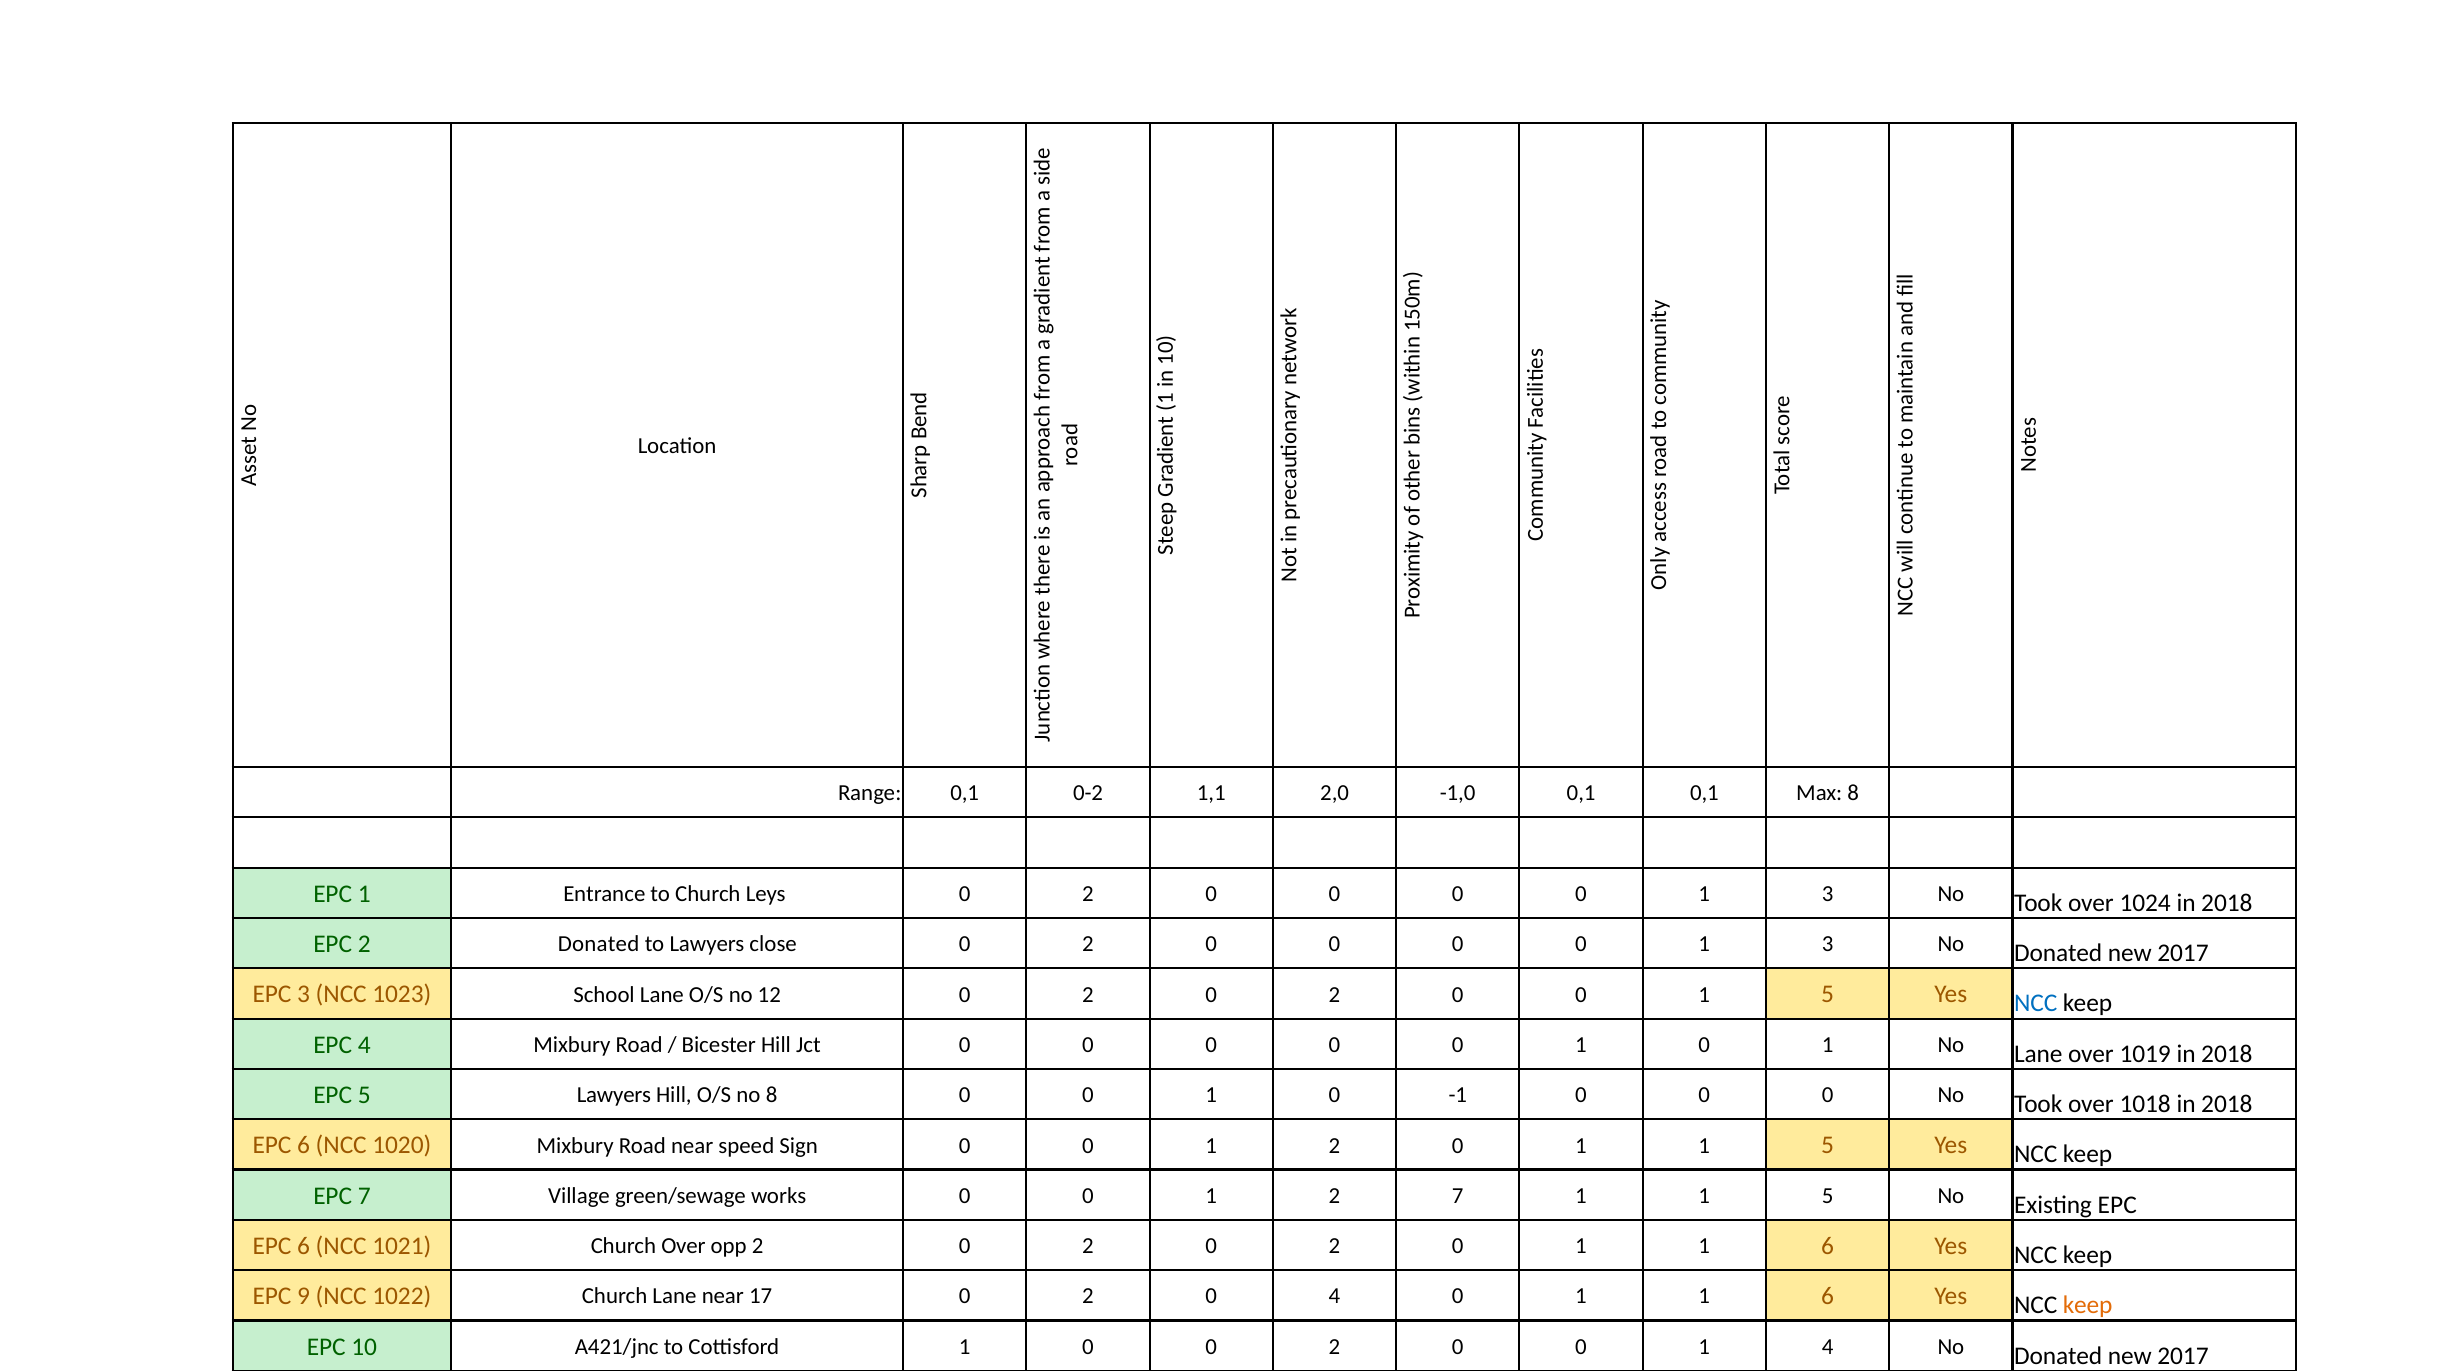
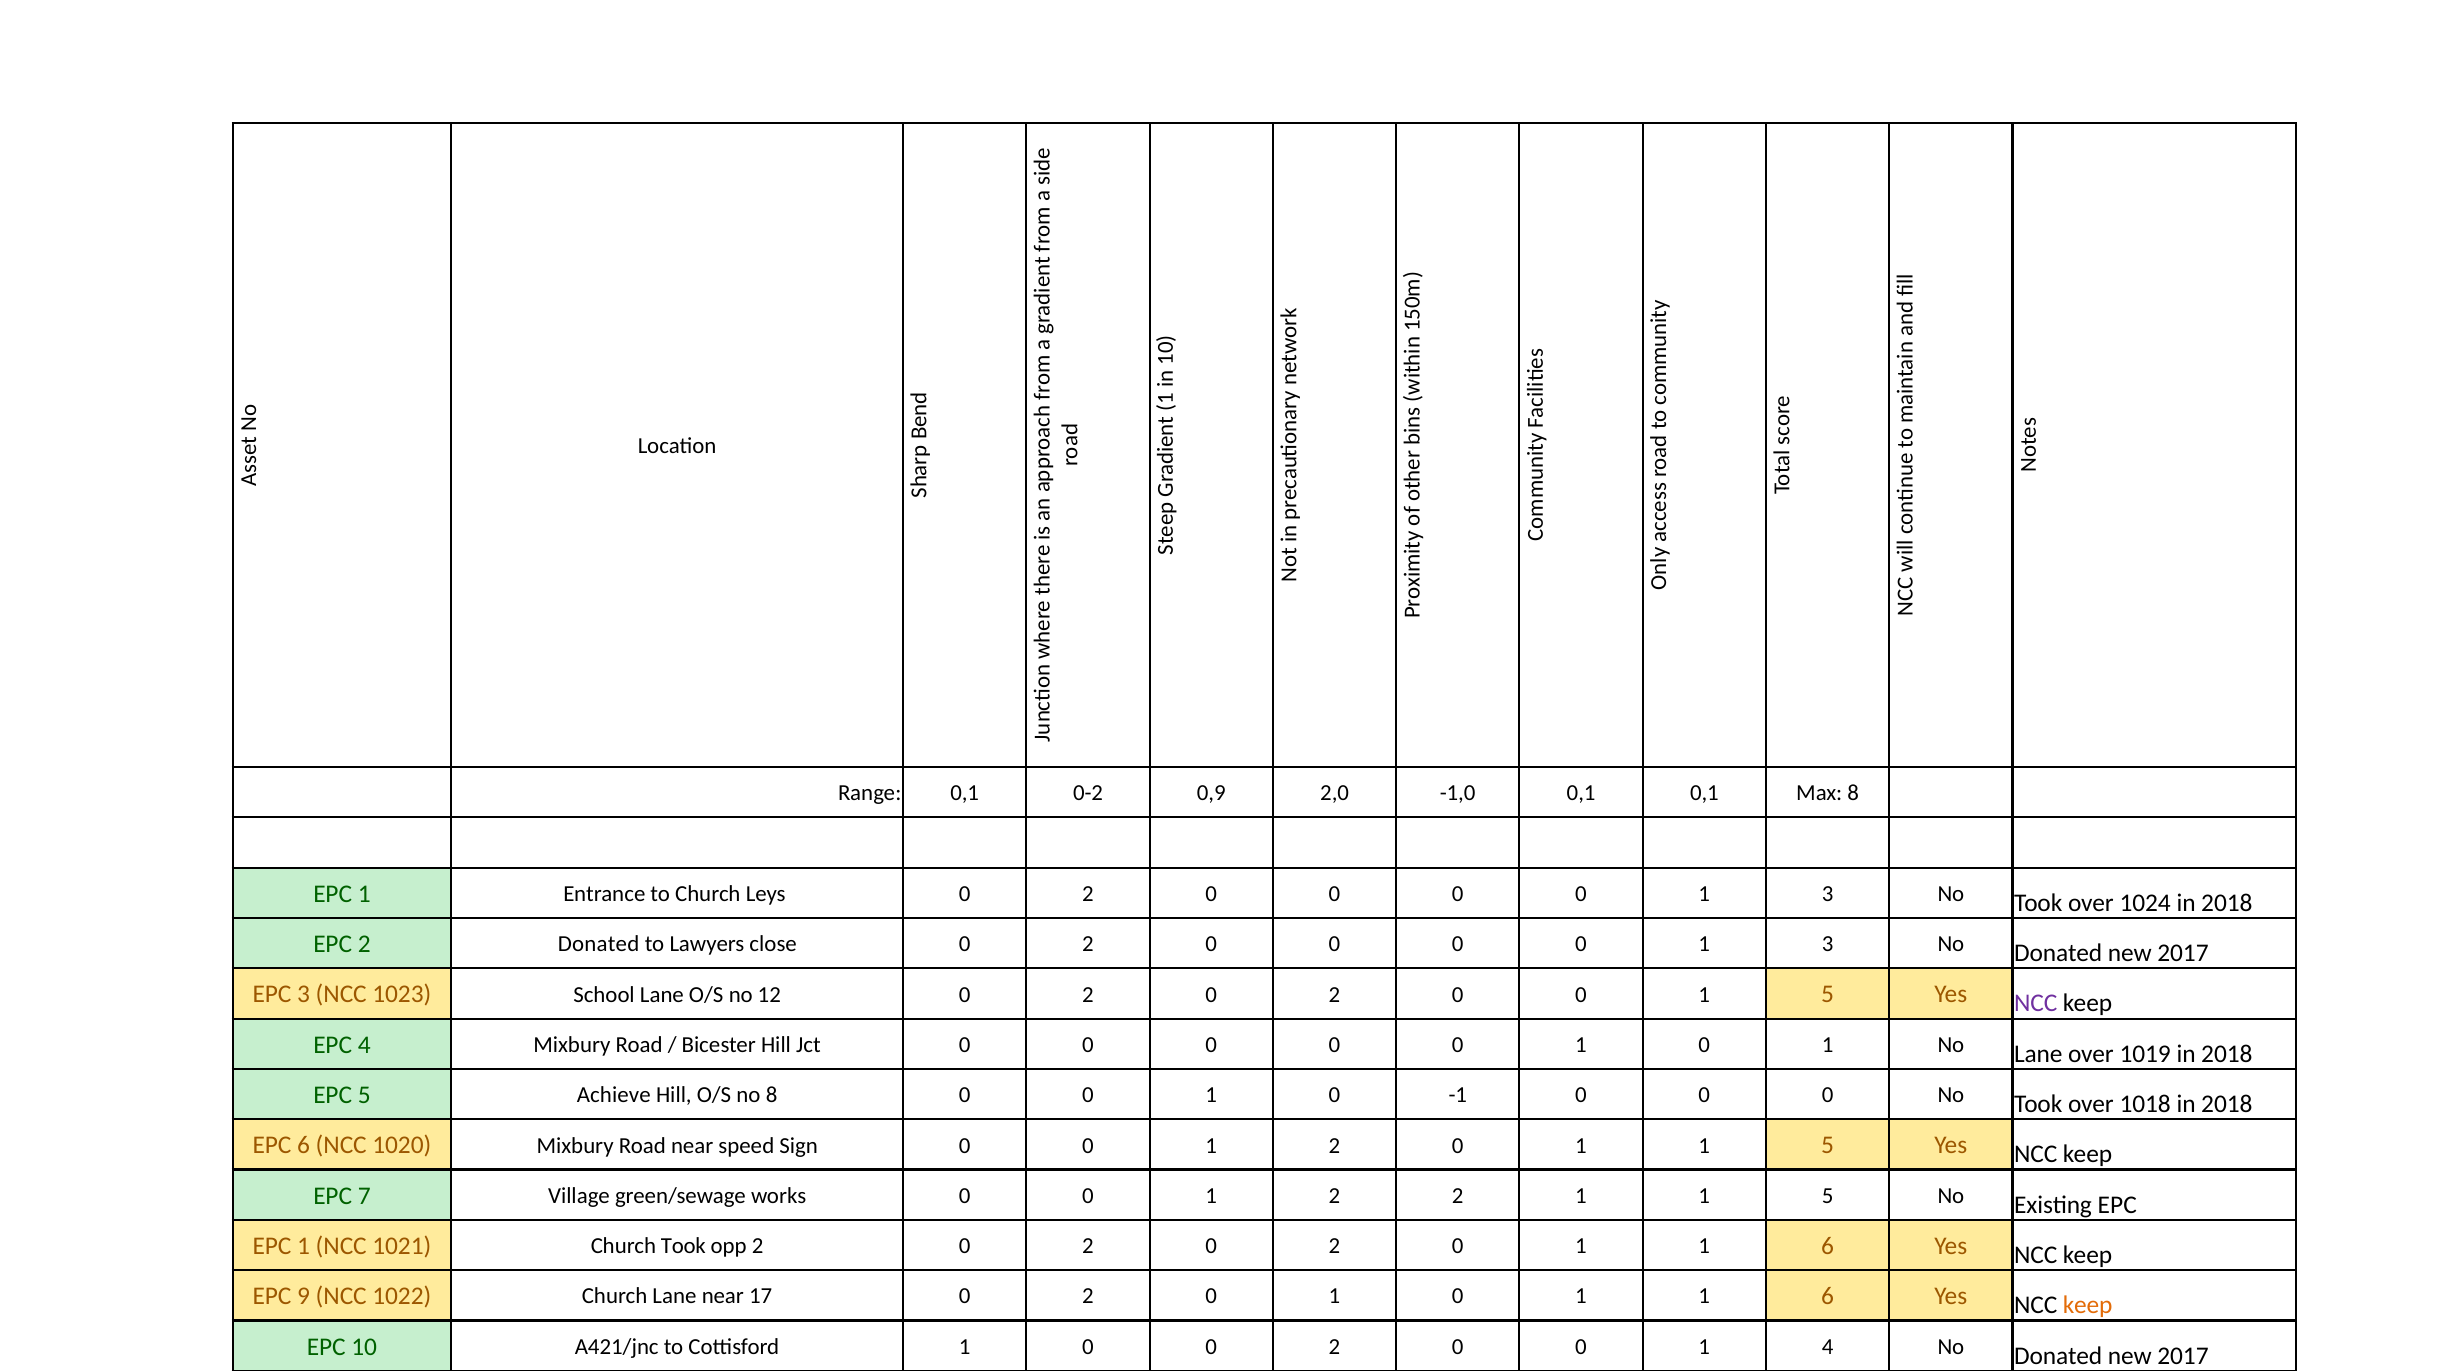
1,1: 1,1 -> 0,9
NCC at (2036, 1003) colour: blue -> purple
5 Lawyers: Lawyers -> Achieve
2 7: 7 -> 2
6 at (304, 1246): 6 -> 1
Church Over: Over -> Took
4 at (1334, 1296): 4 -> 1
